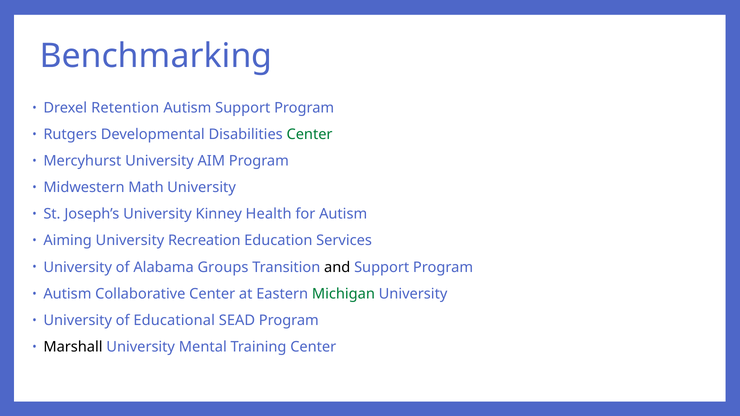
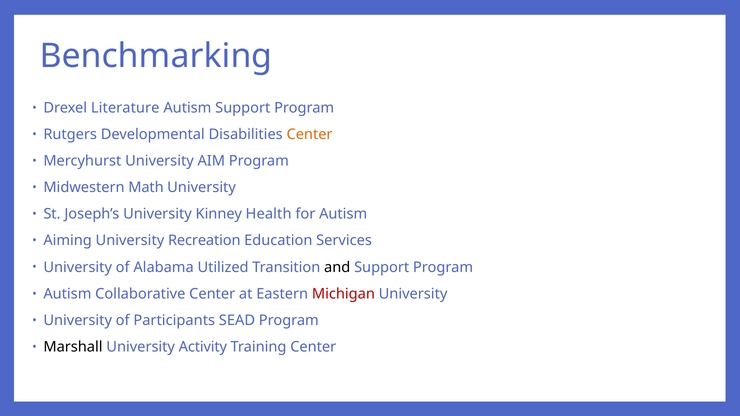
Retention: Retention -> Literature
Center at (310, 134) colour: green -> orange
Groups: Groups -> Utilized
Michigan colour: green -> red
Educational: Educational -> Participants
Mental: Mental -> Activity
